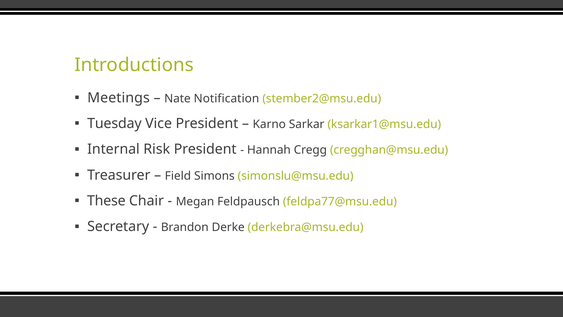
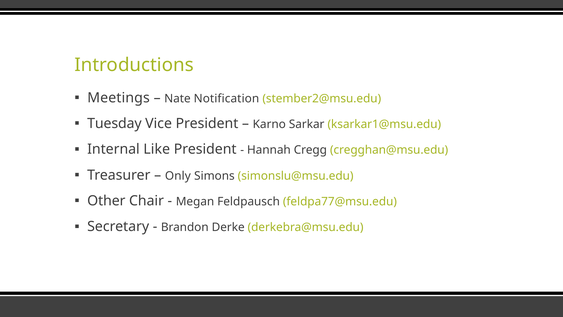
Risk: Risk -> Like
Field: Field -> Only
These: These -> Other
